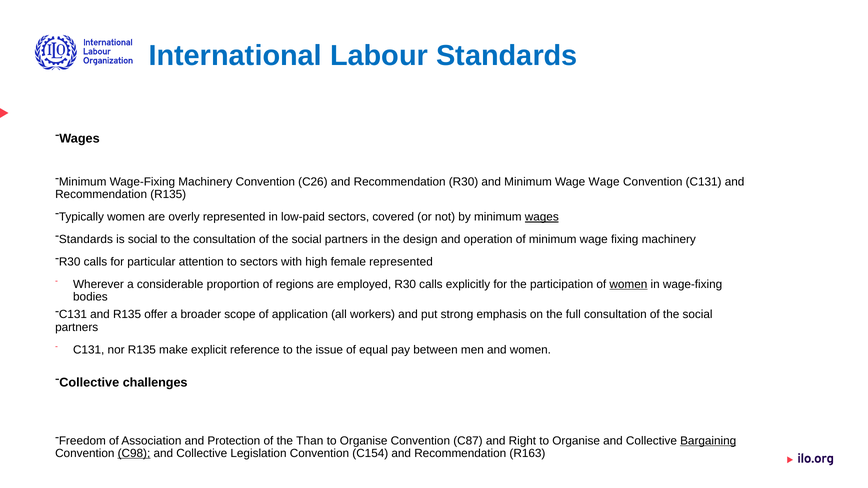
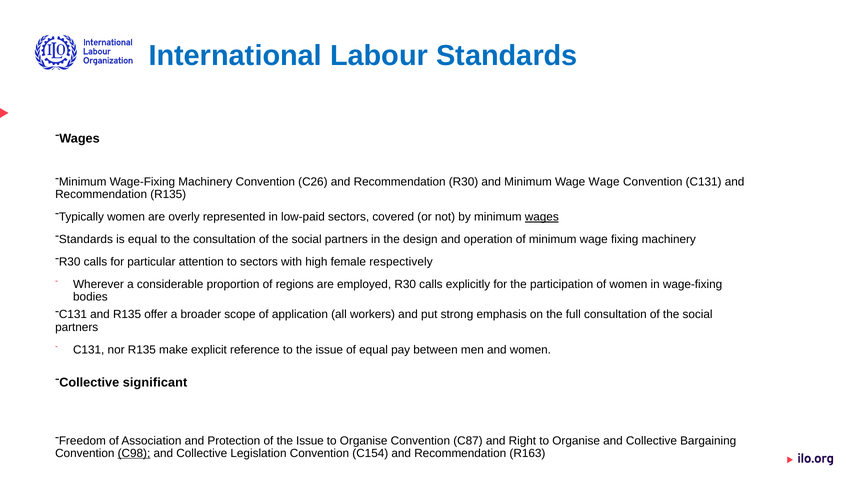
is social: social -> equal
female represented: represented -> respectively
women at (628, 284) underline: present -> none
challenges: challenges -> significant
of the Than: Than -> Issue
Bargaining underline: present -> none
